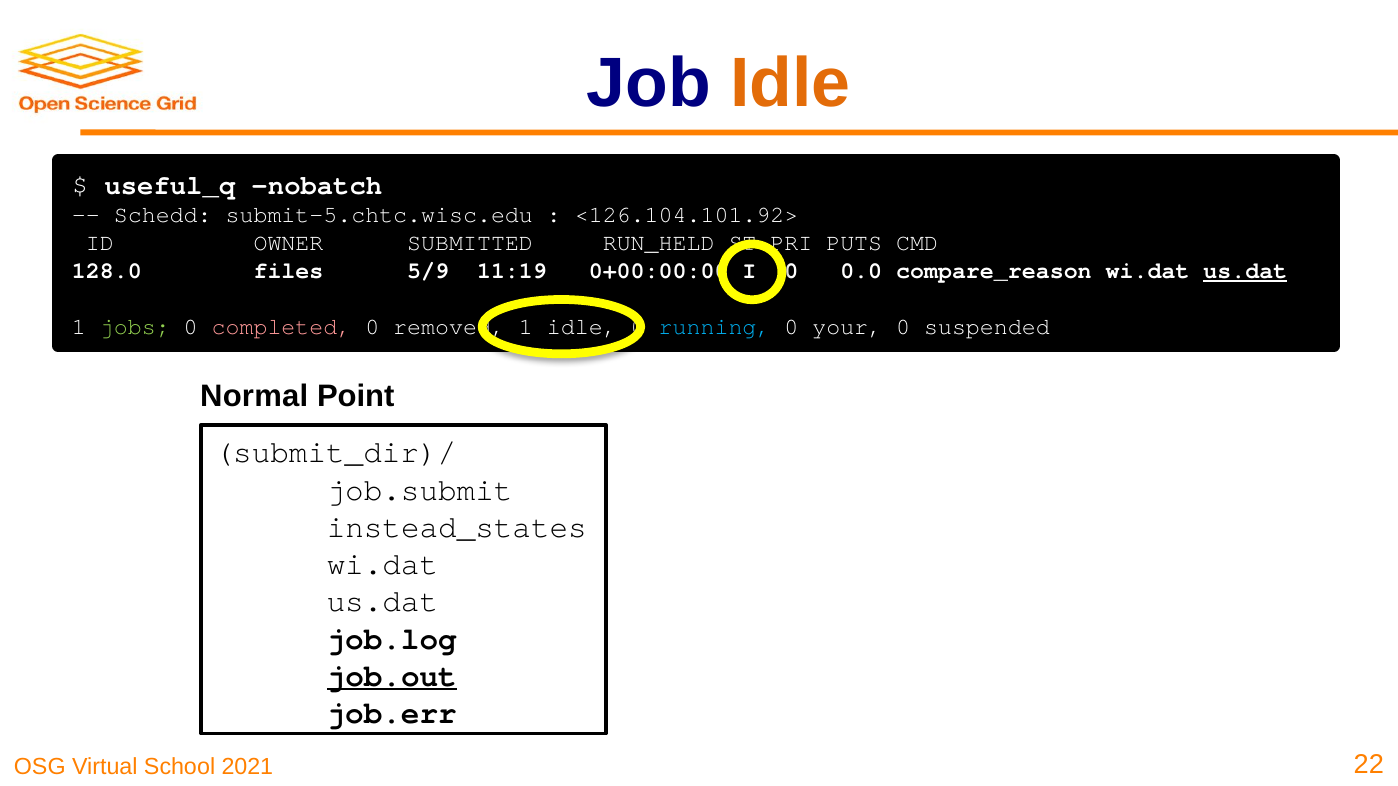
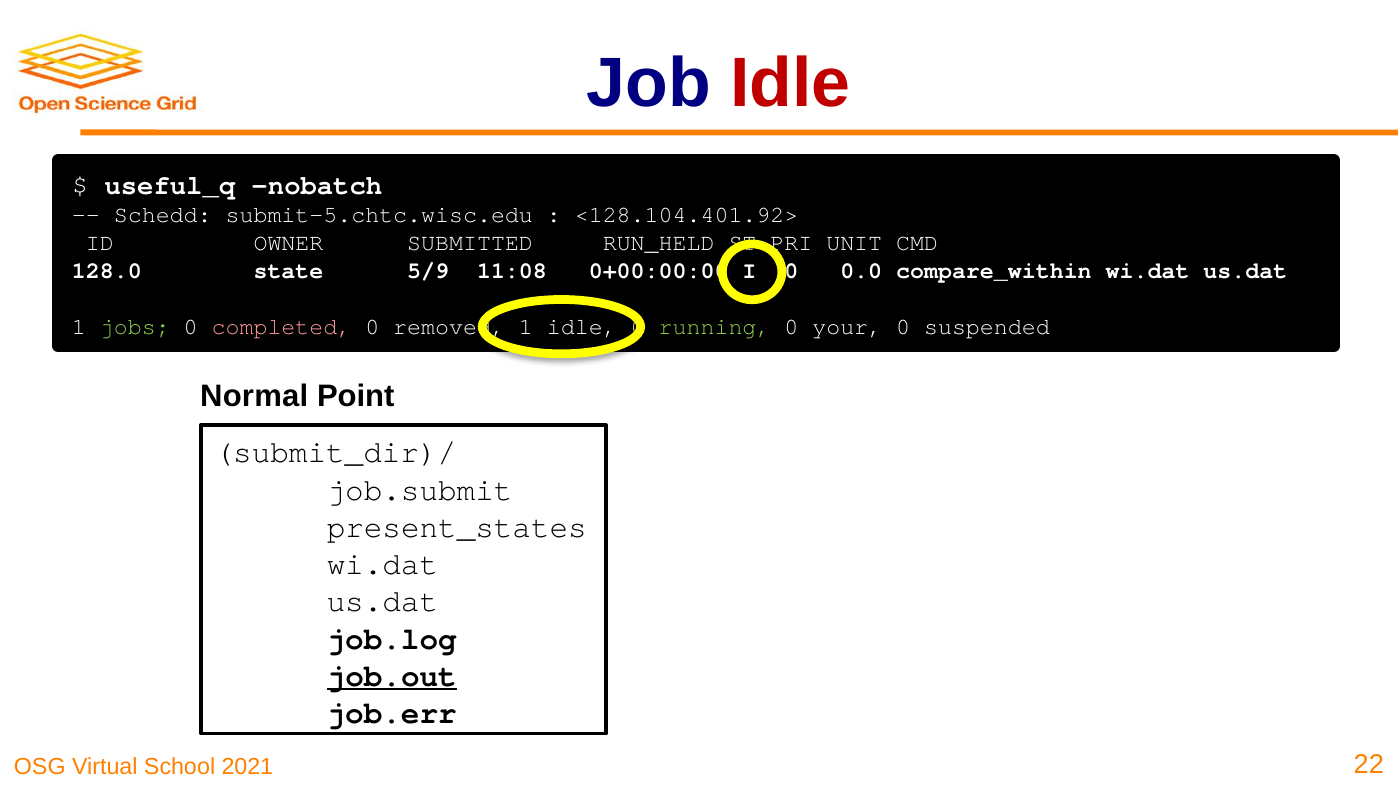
Idle at (790, 83) colour: orange -> red
<126.104.101.92>: <126.104.101.92> -> <128.104.401.92>
PUTS: PUTS -> UNIT
files: files -> state
11:19: 11:19 -> 11:08
compare_reason: compare_reason -> compare_within
us.dat at (1245, 271) underline: present -> none
running colour: light blue -> light green
instead_states: instead_states -> present_states
